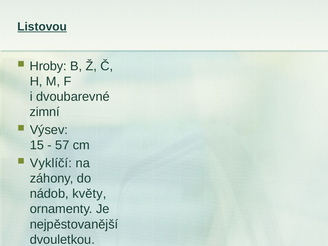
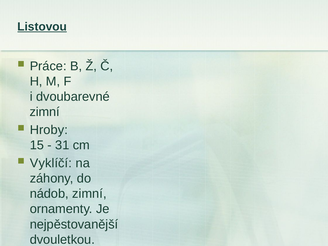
Hroby: Hroby -> Práce
Výsev: Výsev -> Hroby
57: 57 -> 31
nádob květy: květy -> zimní
